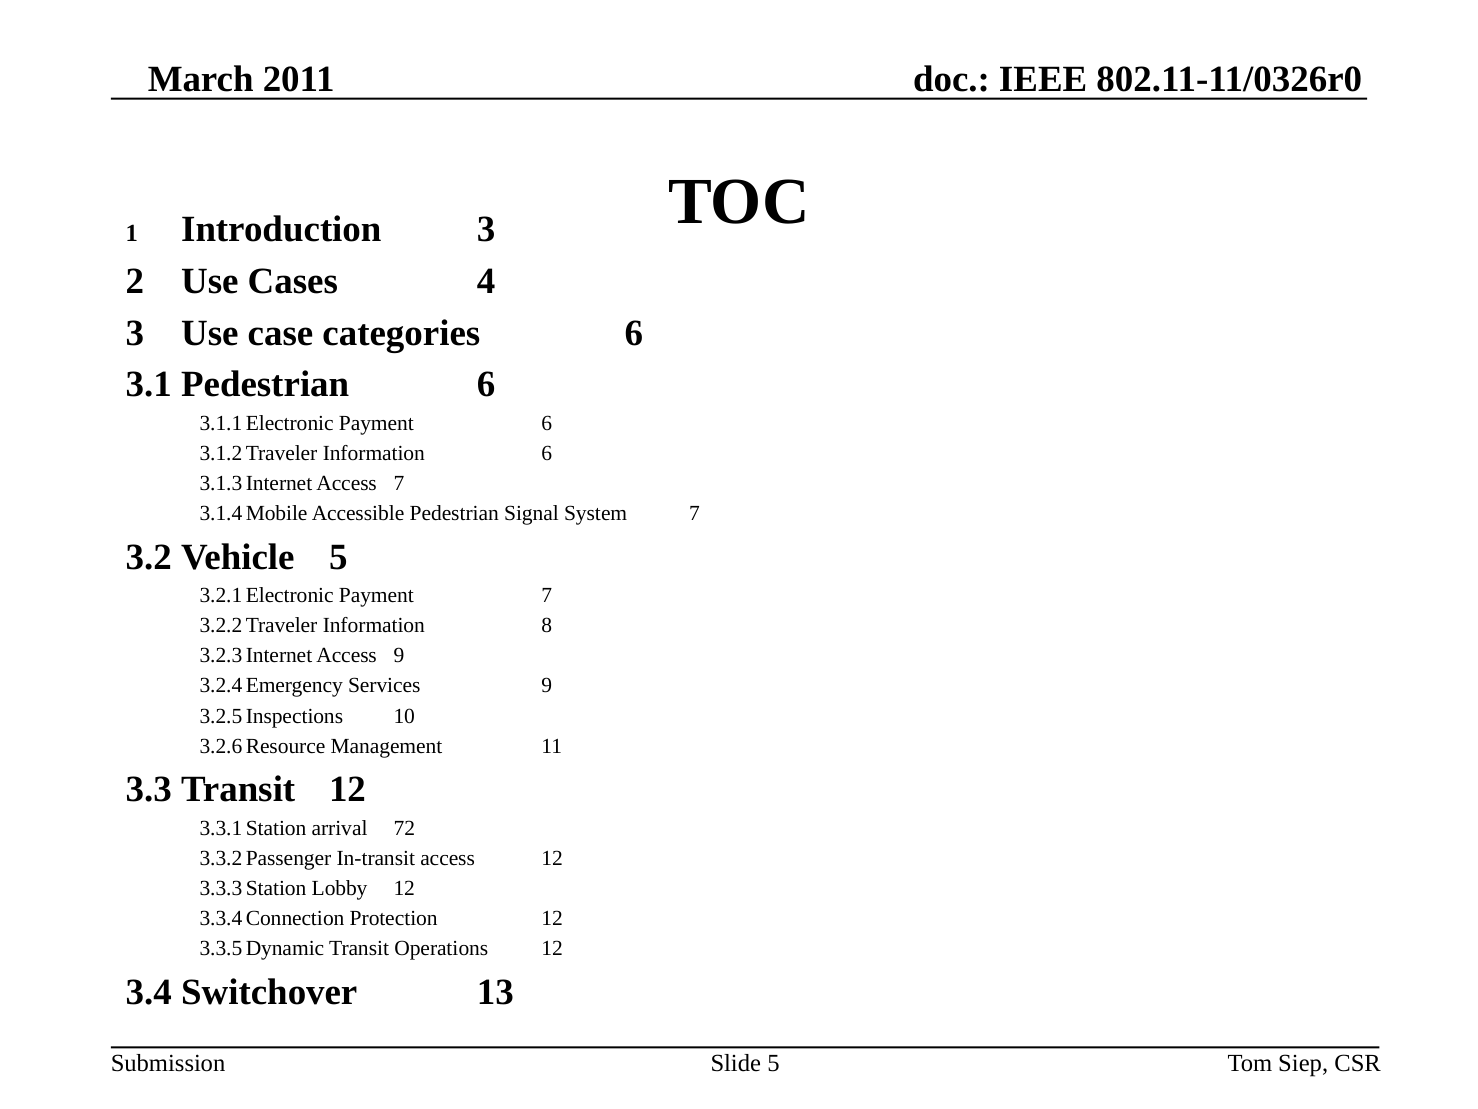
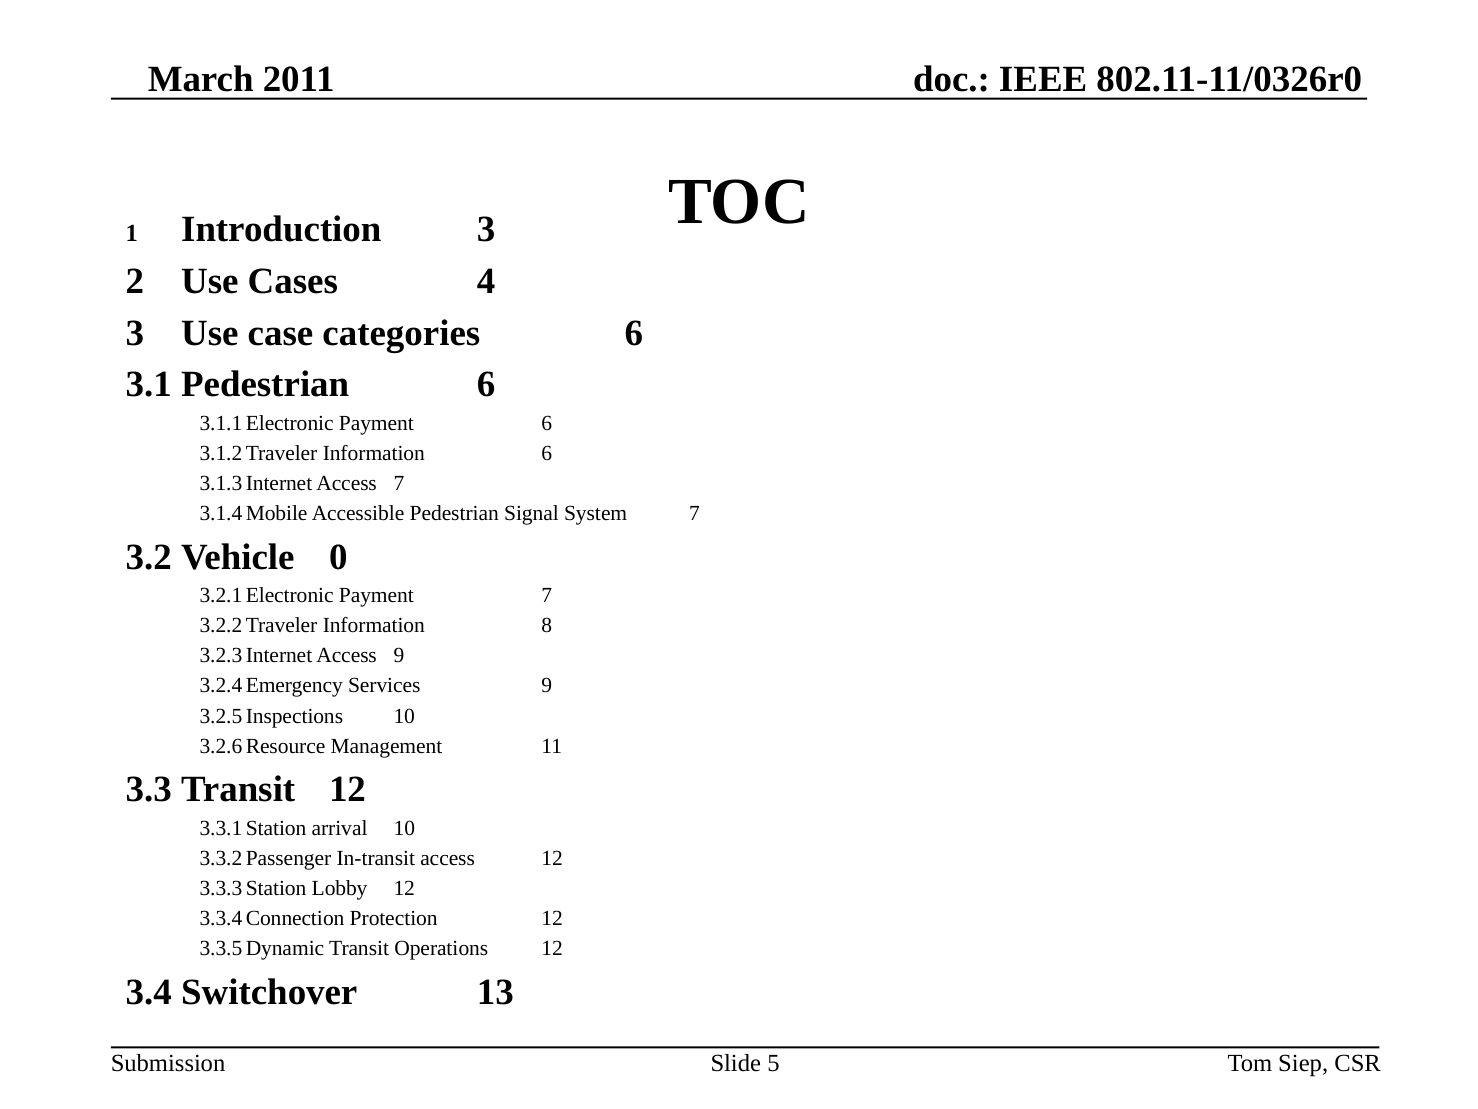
Vehicle 5: 5 -> 0
arrival 72: 72 -> 10
